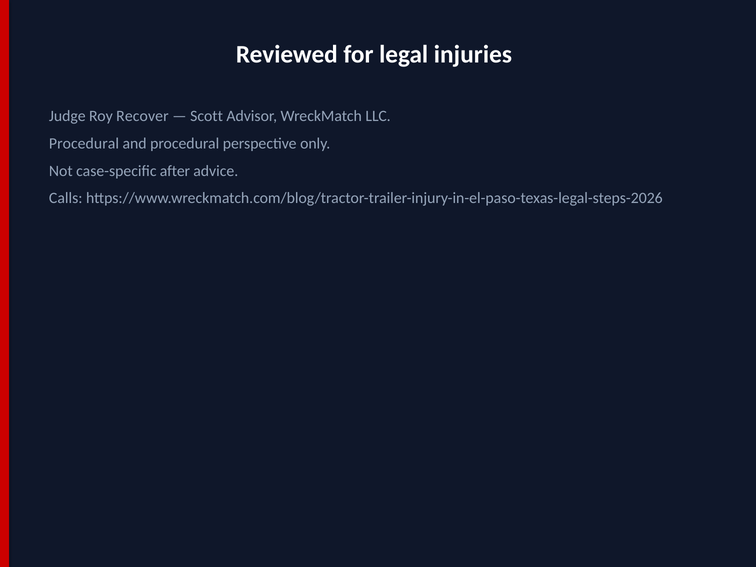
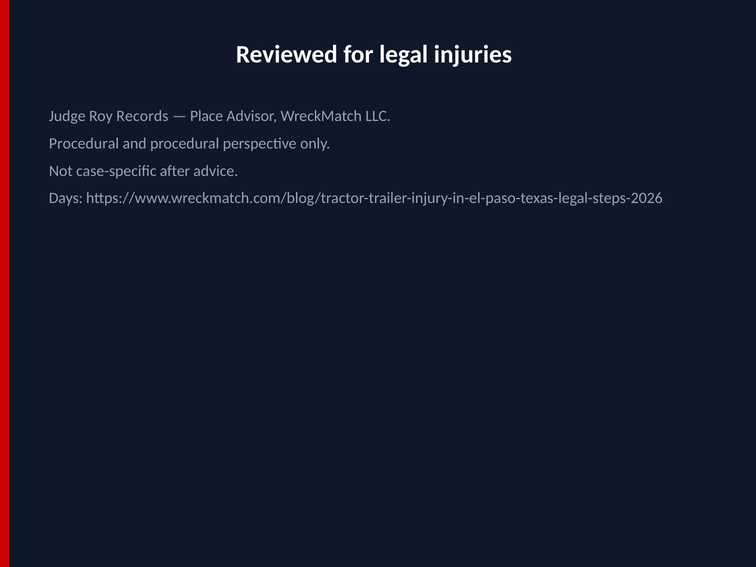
Recover: Recover -> Records
Scott: Scott -> Place
Calls: Calls -> Days
